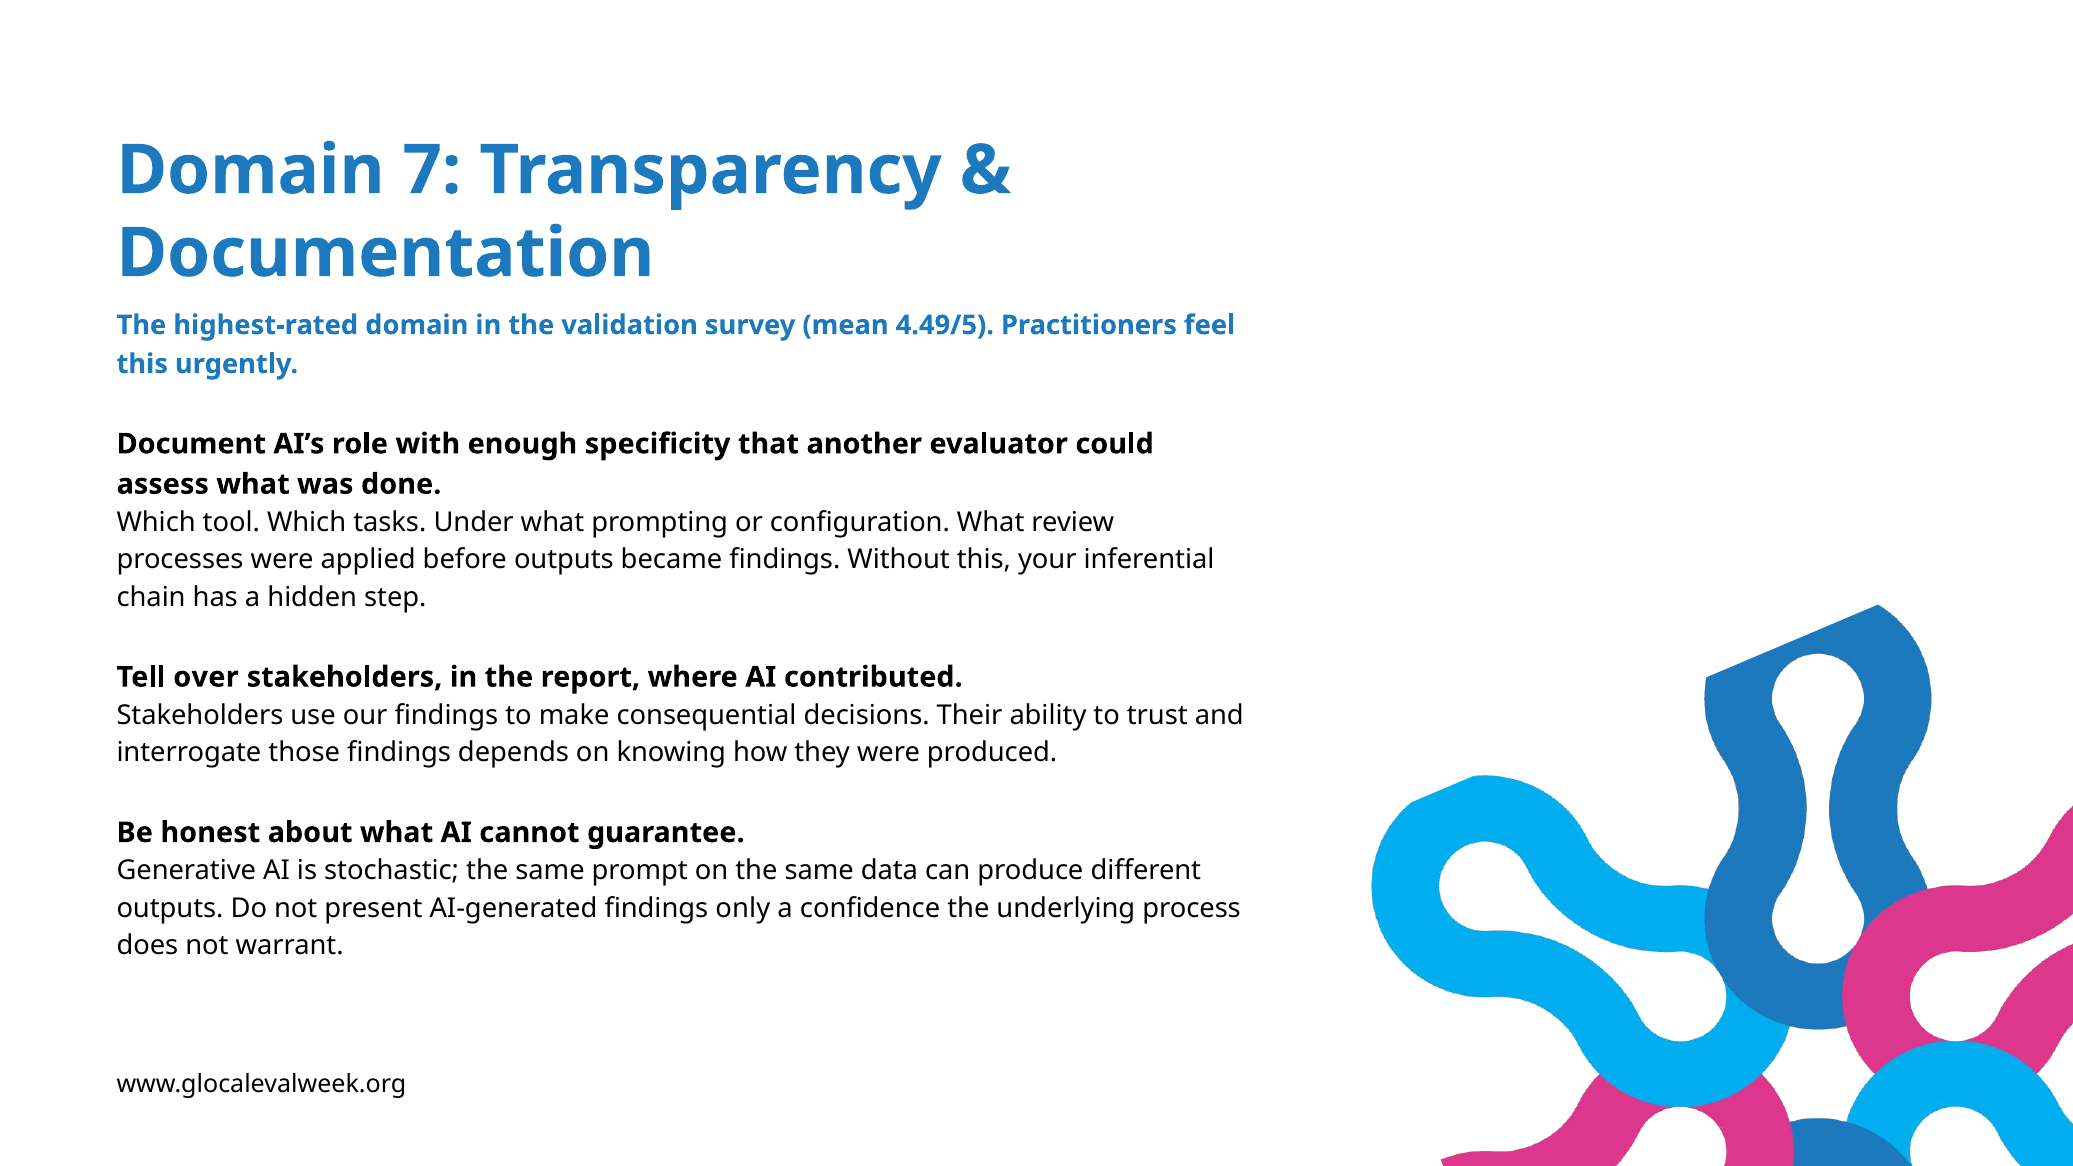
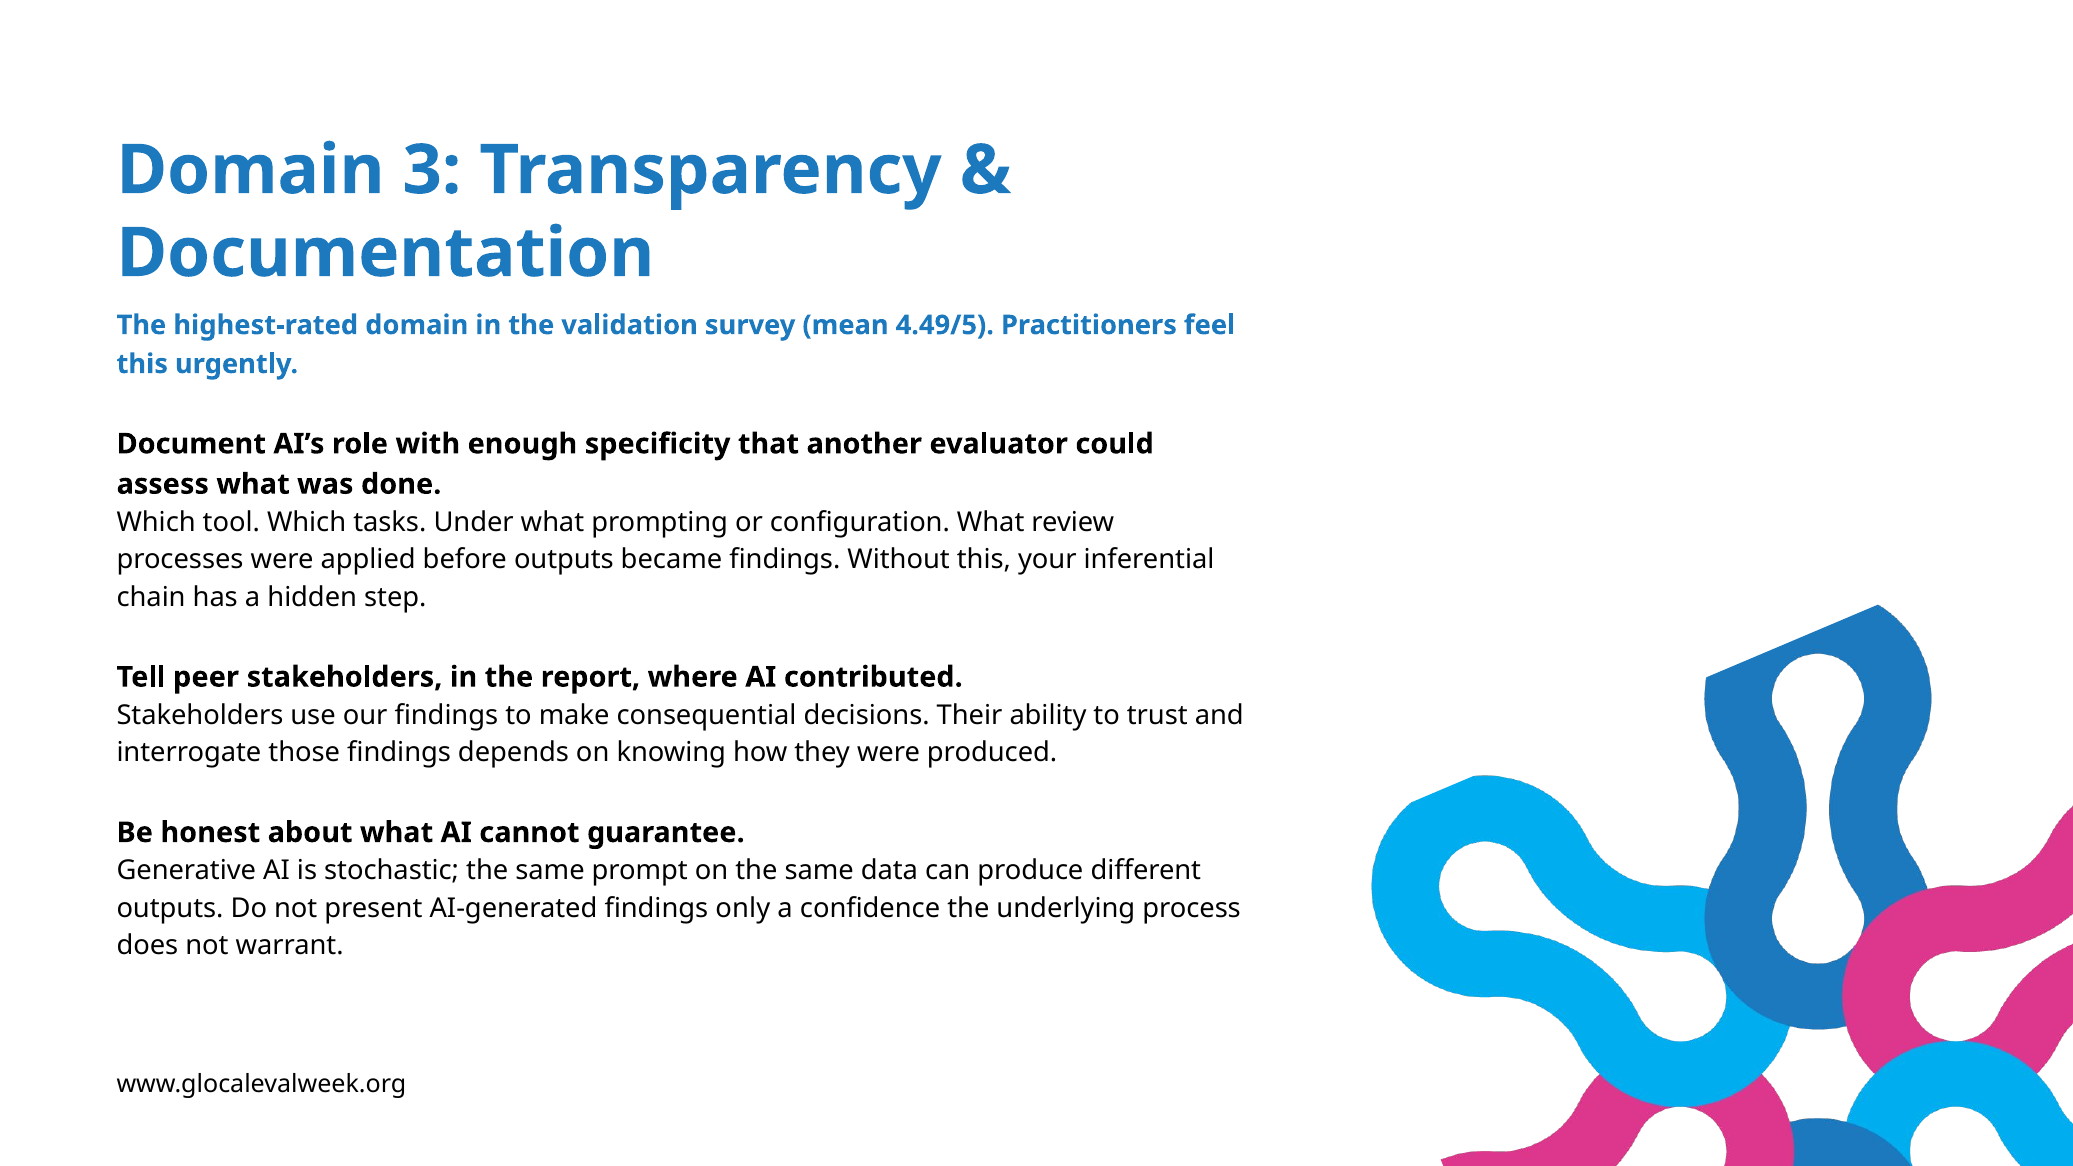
7: 7 -> 3
over: over -> peer
